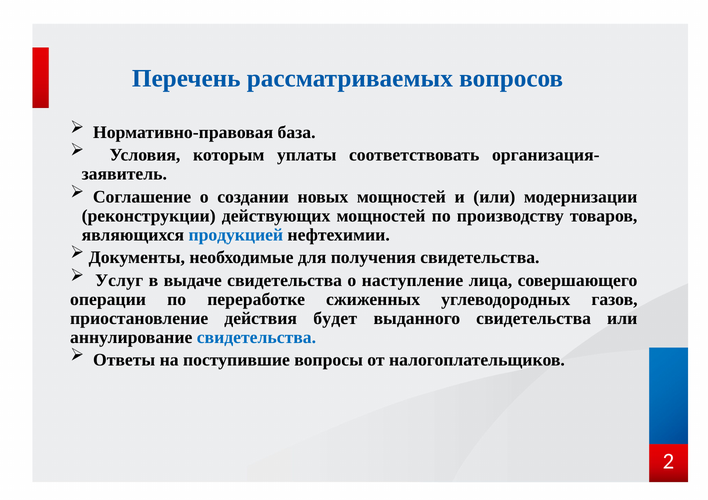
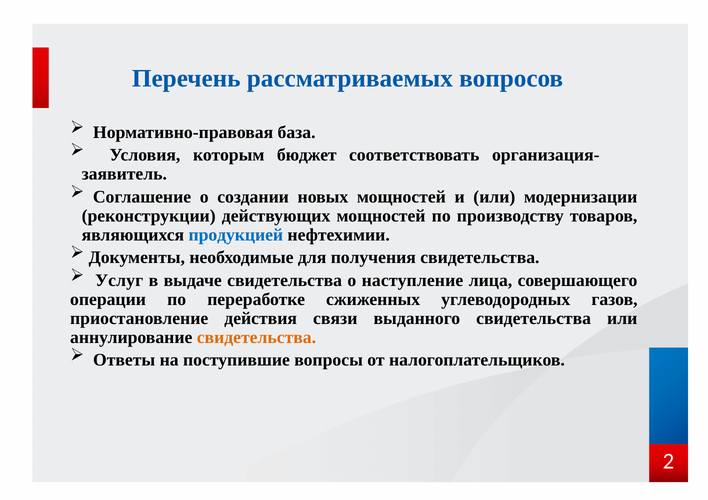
уплаты: уплаты -> бюджет
будет: будет -> связи
свидетельства at (256, 338) colour: blue -> orange
